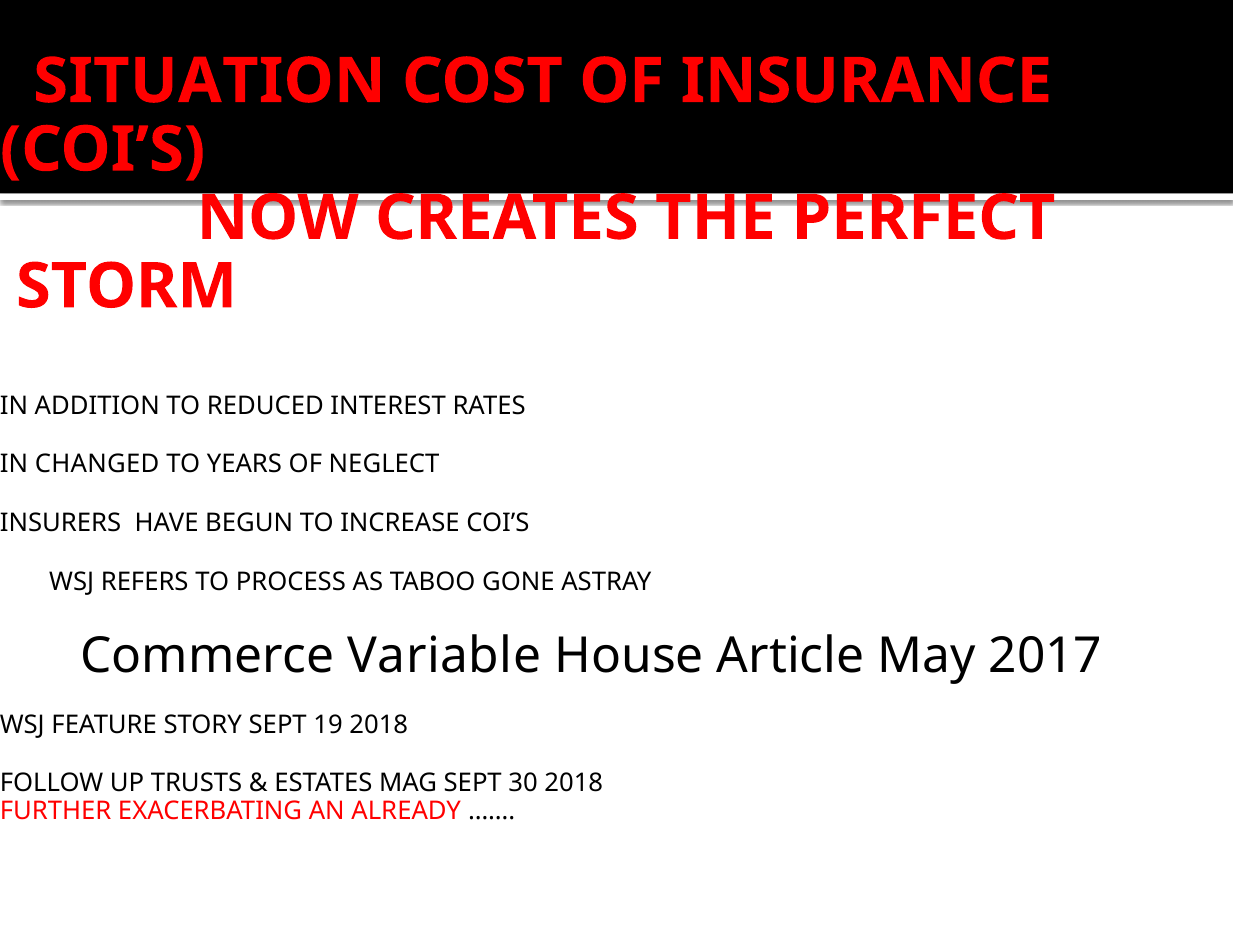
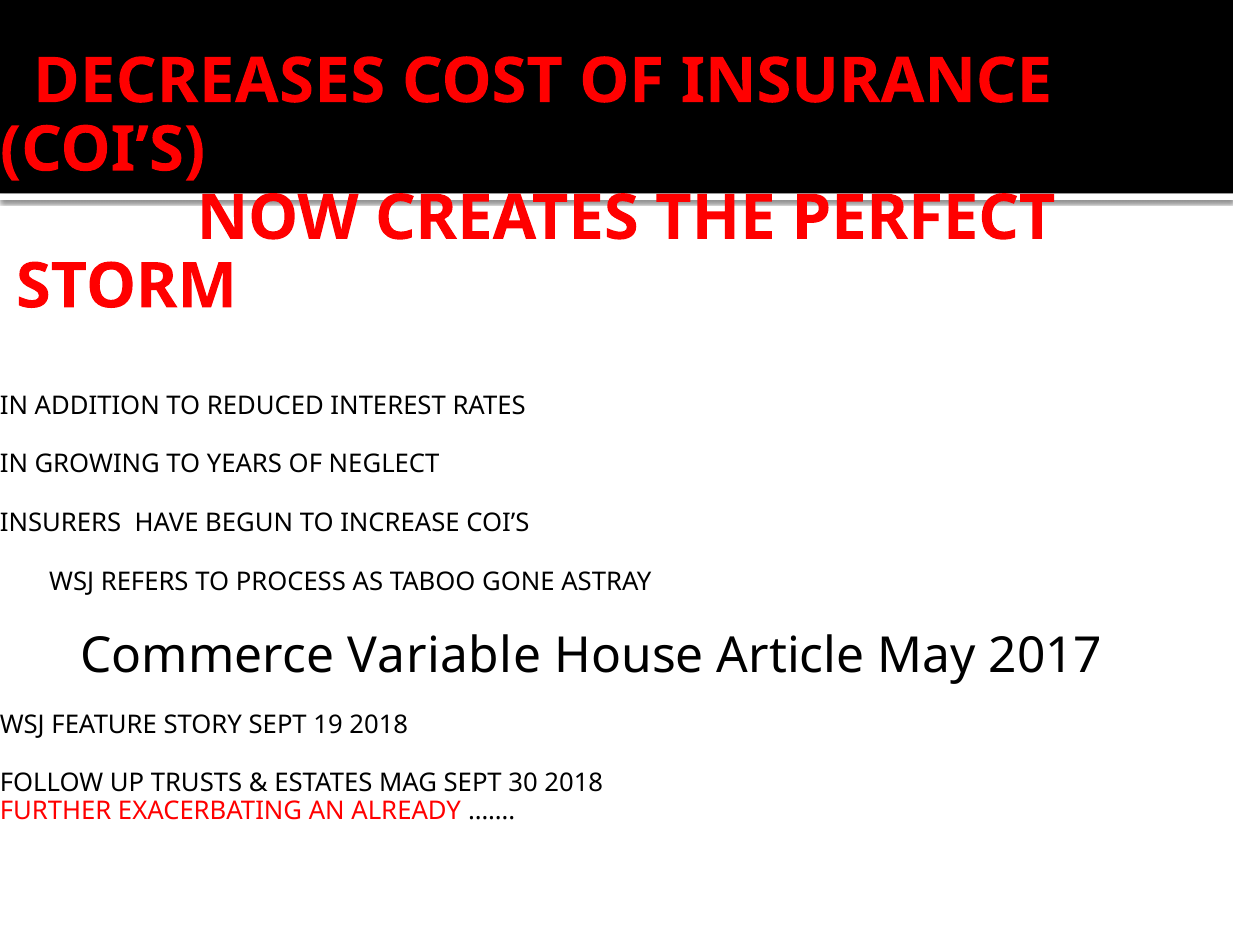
SITUATION: SITUATION -> DECREASES
CHANGED: CHANGED -> GROWING
